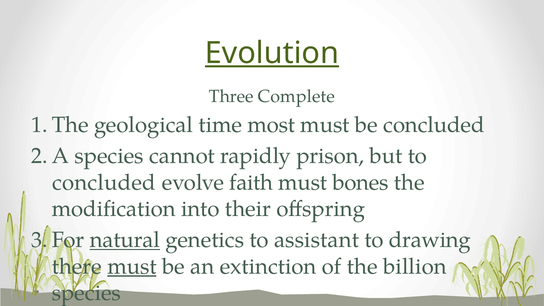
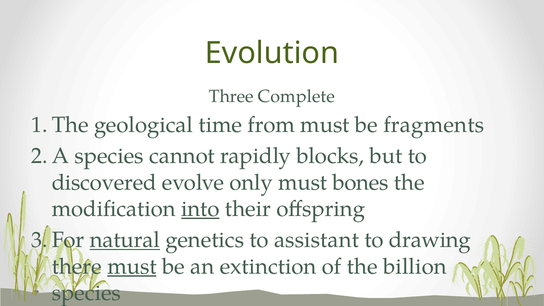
Evolution underline: present -> none
most: most -> from
be concluded: concluded -> fragments
prison: prison -> blocks
concluded at (104, 182): concluded -> discovered
faith: faith -> only
into underline: none -> present
